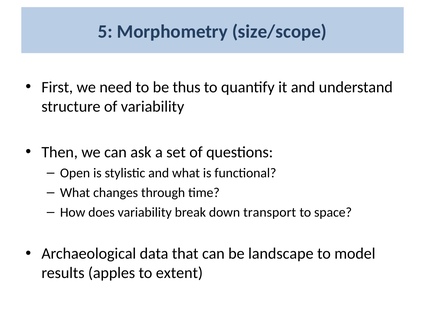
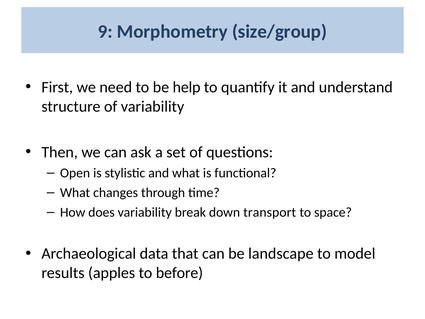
5: 5 -> 9
size/scope: size/scope -> size/group
thus: thus -> help
extent: extent -> before
